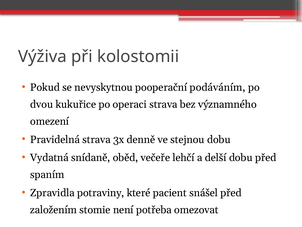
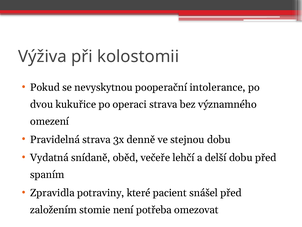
podáváním: podáváním -> intolerance
